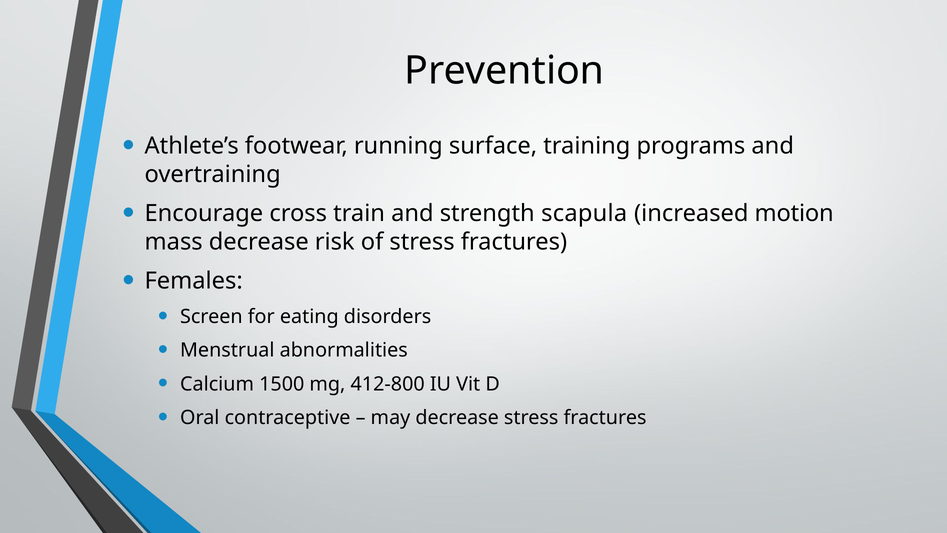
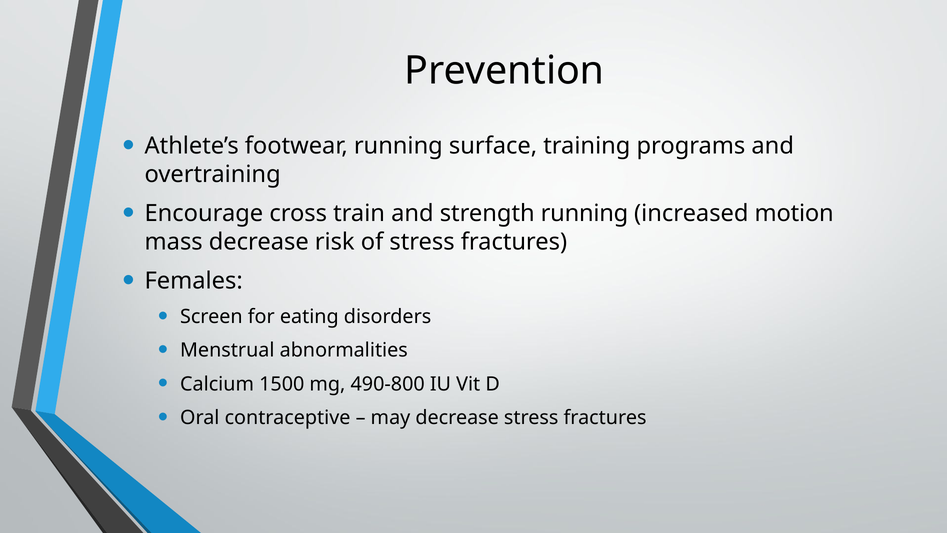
strength scapula: scapula -> running
412-800: 412-800 -> 490-800
